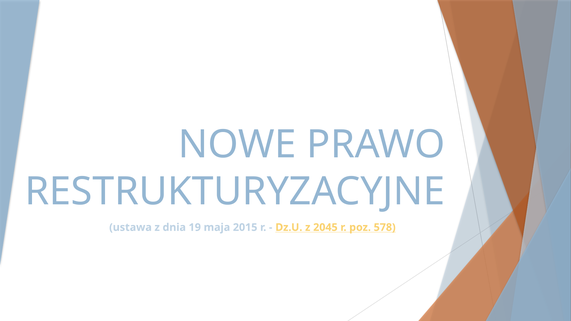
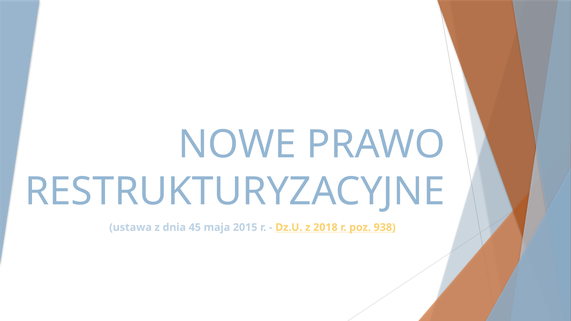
19: 19 -> 45
2045: 2045 -> 2018
578: 578 -> 938
